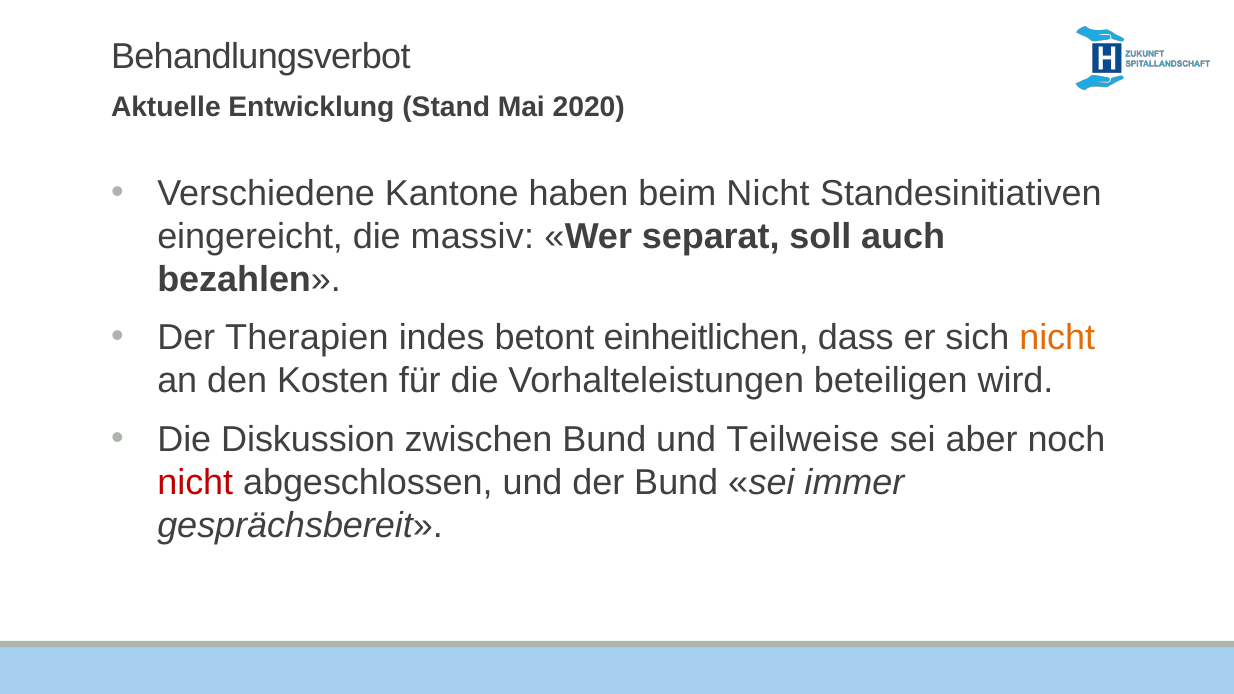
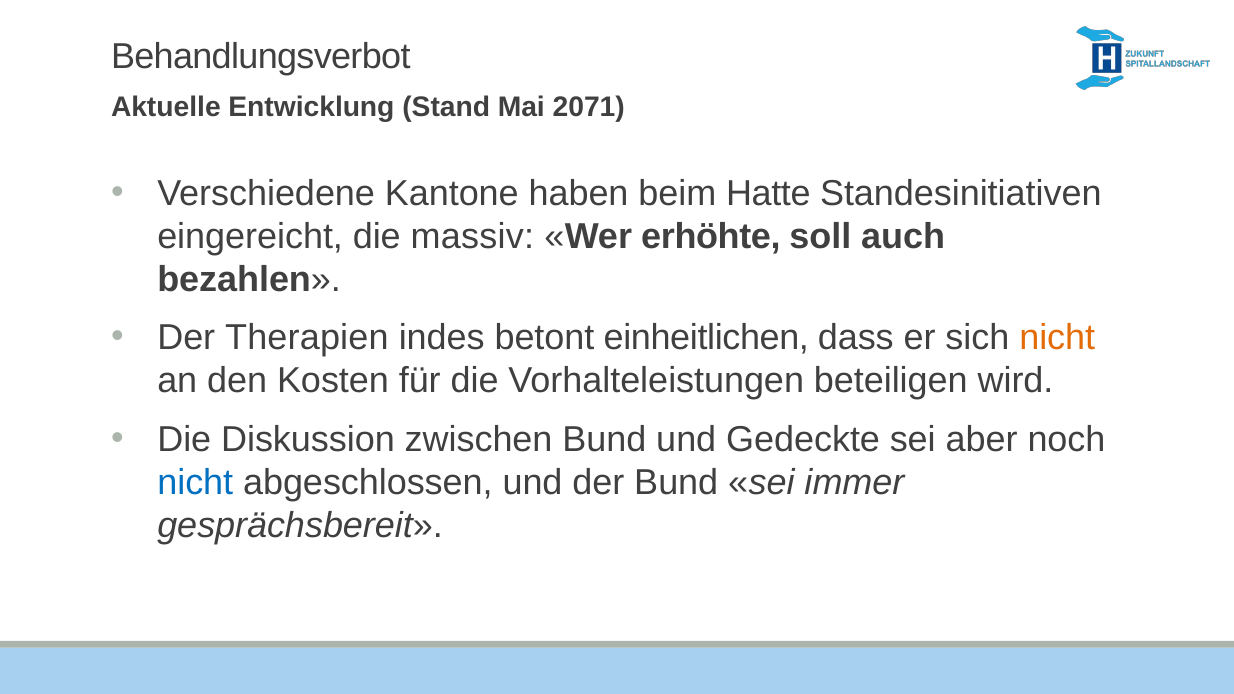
2020: 2020 -> 2071
beim Nicht: Nicht -> Hatte
separat: separat -> erhöhte
Teilweise: Teilweise -> Gedeckte
nicht at (195, 483) colour: red -> blue
